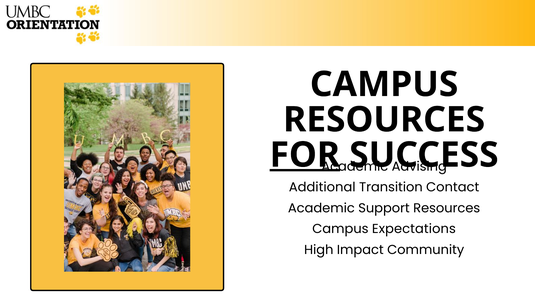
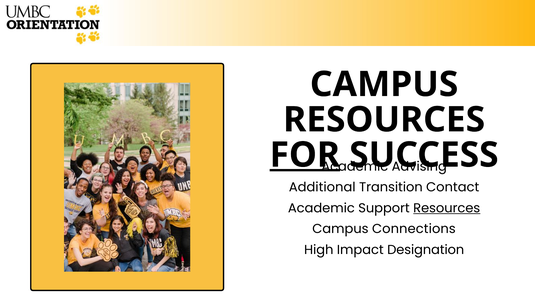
Resources at (447, 208) underline: none -> present
Expectations: Expectations -> Connections
Community: Community -> Designation
